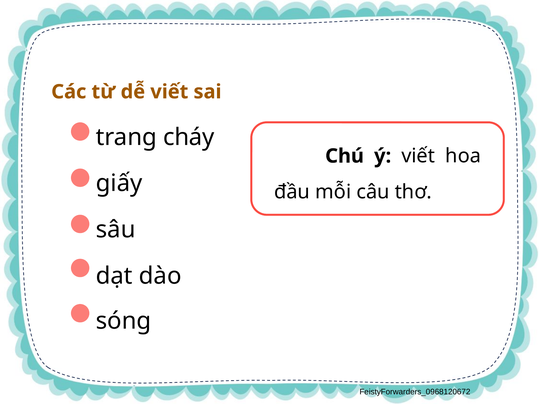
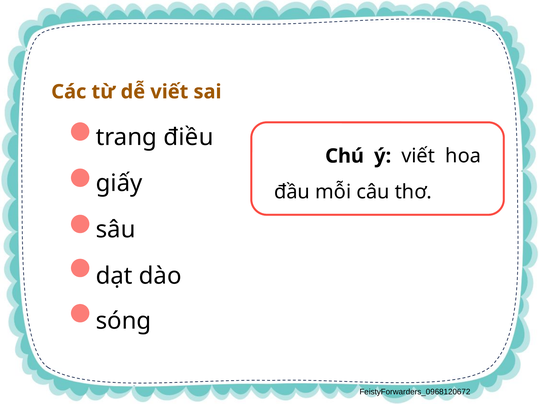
cháy: cháy -> điều
